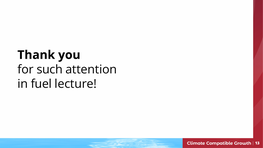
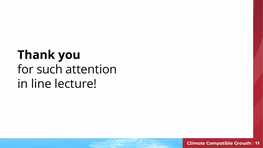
fuel: fuel -> line
